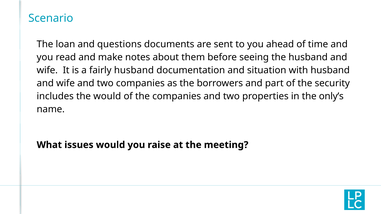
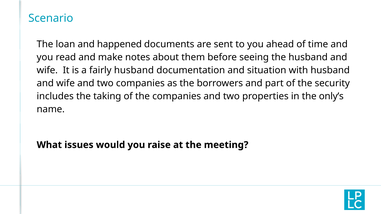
questions: questions -> happened
the would: would -> taking
